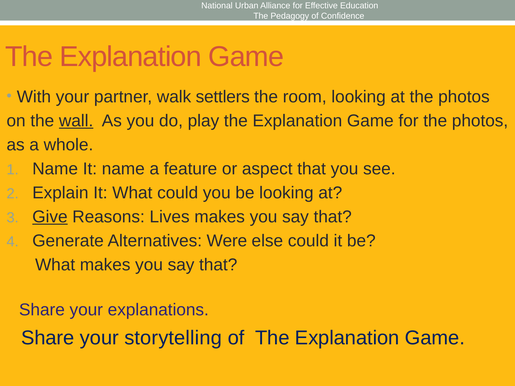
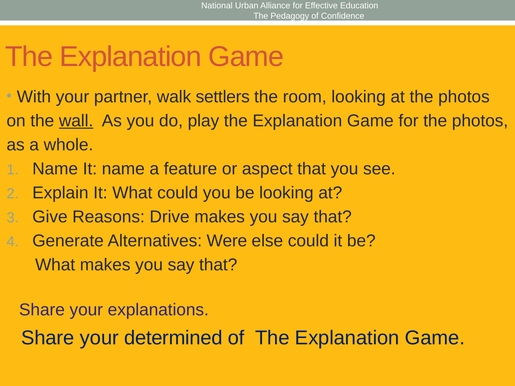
Give underline: present -> none
Lives: Lives -> Drive
storytelling: storytelling -> determined
